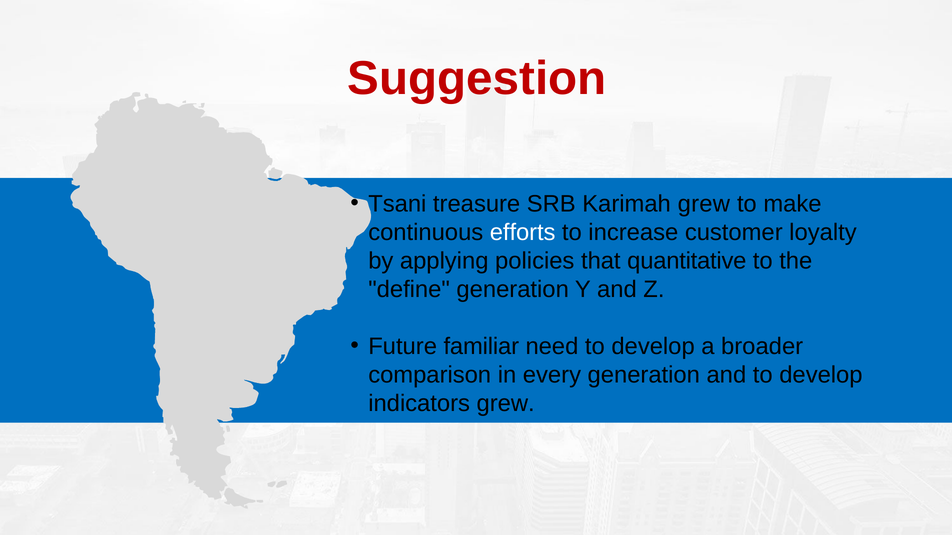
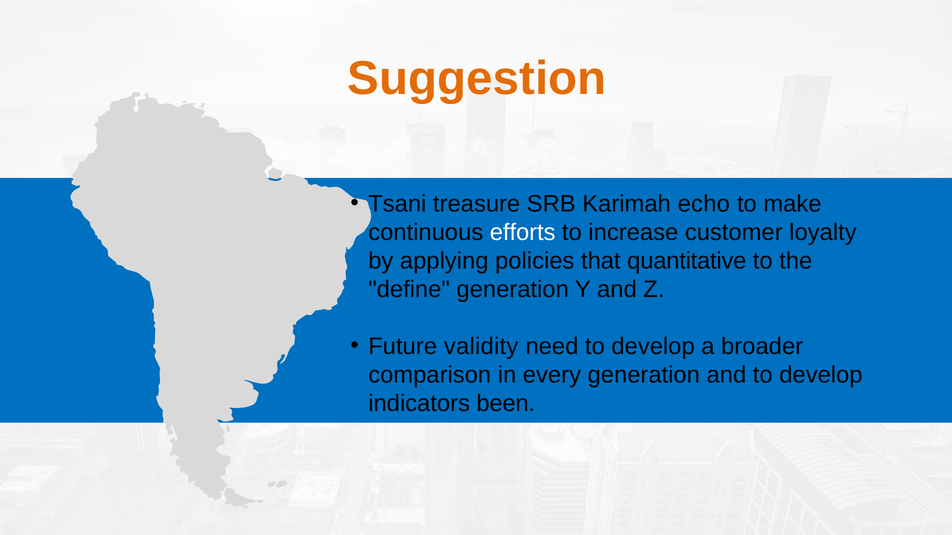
Suggestion colour: red -> orange
Karimah grew: grew -> echo
familiar: familiar -> validity
indicators grew: grew -> been
